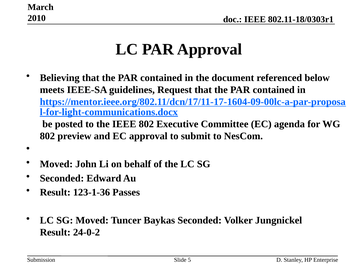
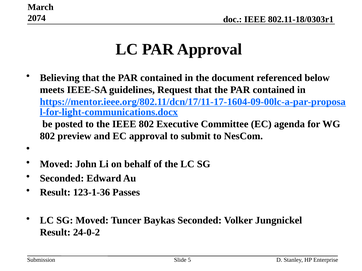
2010: 2010 -> 2074
